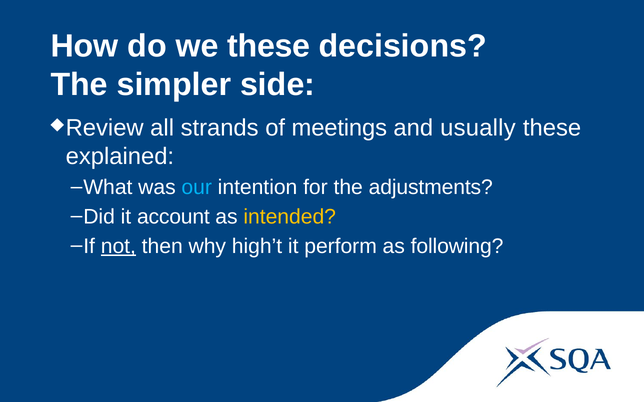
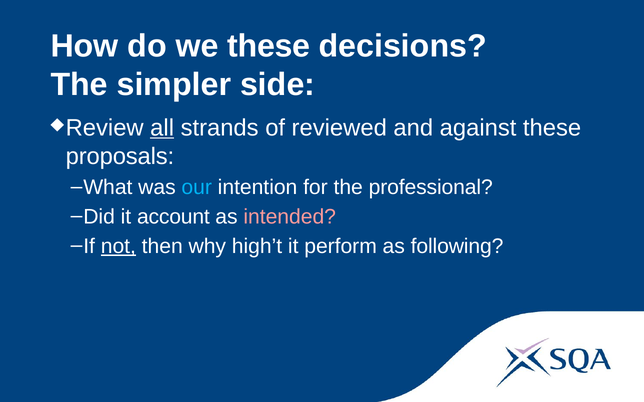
all underline: none -> present
meetings: meetings -> reviewed
usually: usually -> against
explained: explained -> proposals
adjustments: adjustments -> professional
intended colour: yellow -> pink
